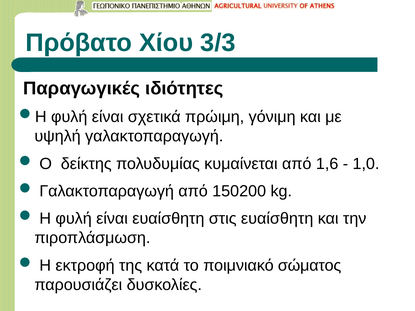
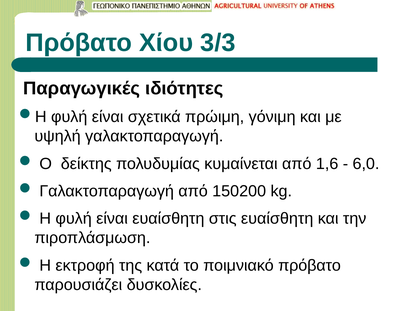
1,0: 1,0 -> 6,0
ποιμνιακό σώματος: σώματος -> πρόβατο
